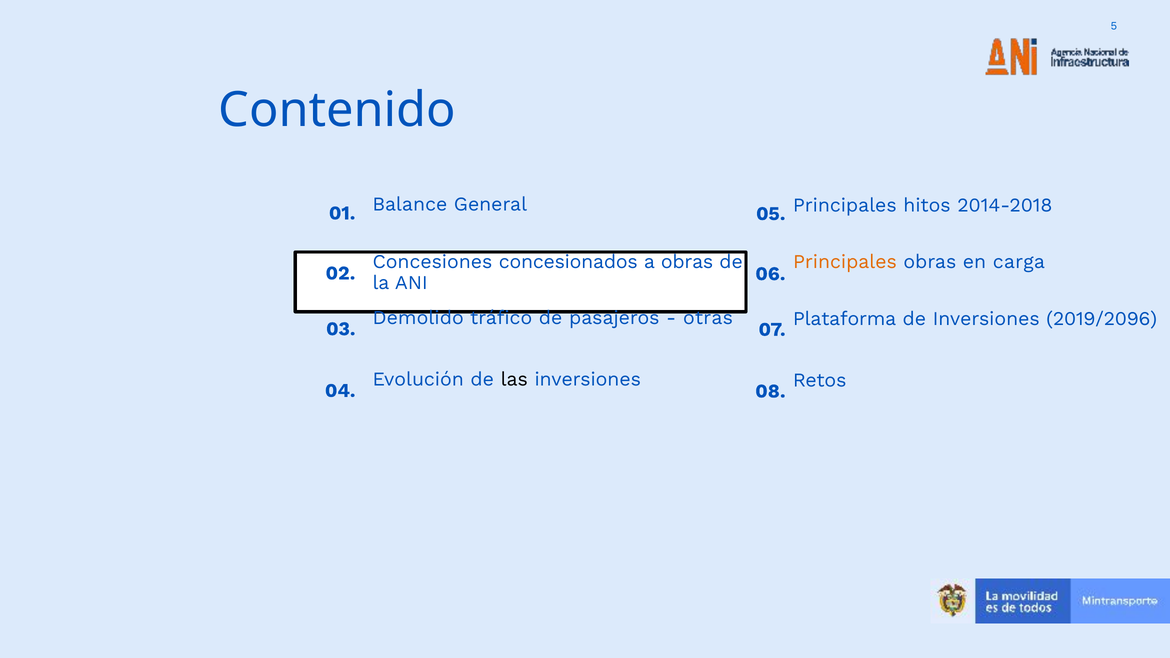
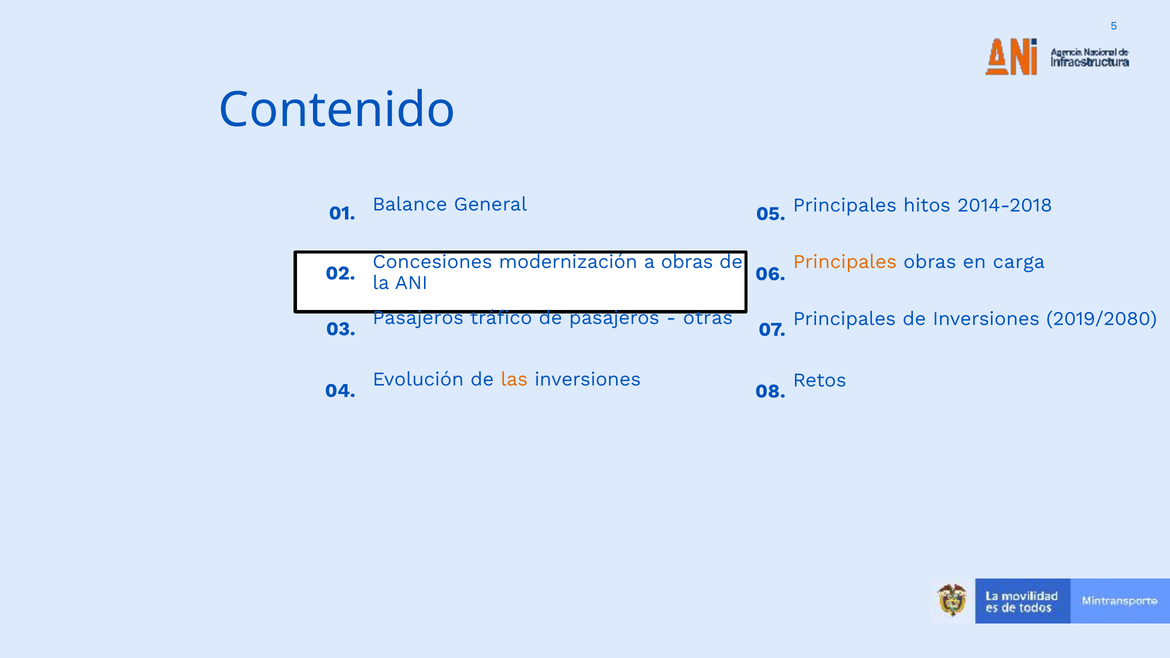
concesionados: concesionados -> modernización
Demolido at (418, 318): Demolido -> Pasajeros
Plataforma at (845, 319): Plataforma -> Principales
2019/2096: 2019/2096 -> 2019/2080
las colour: black -> orange
